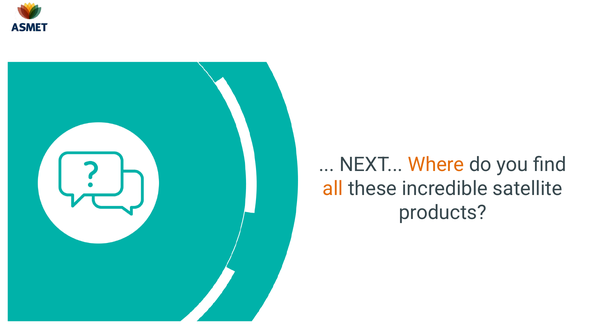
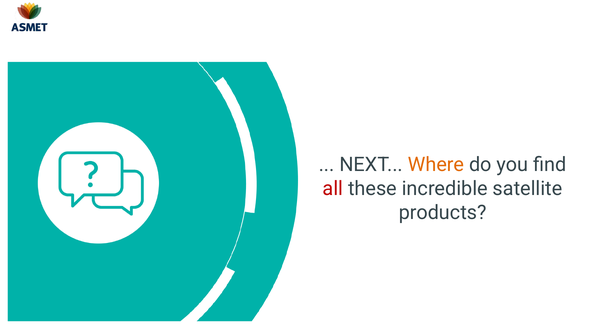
all colour: orange -> red
